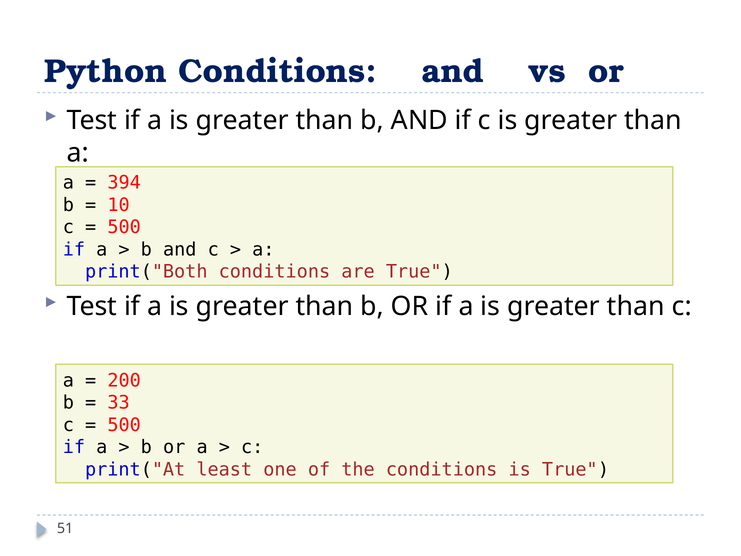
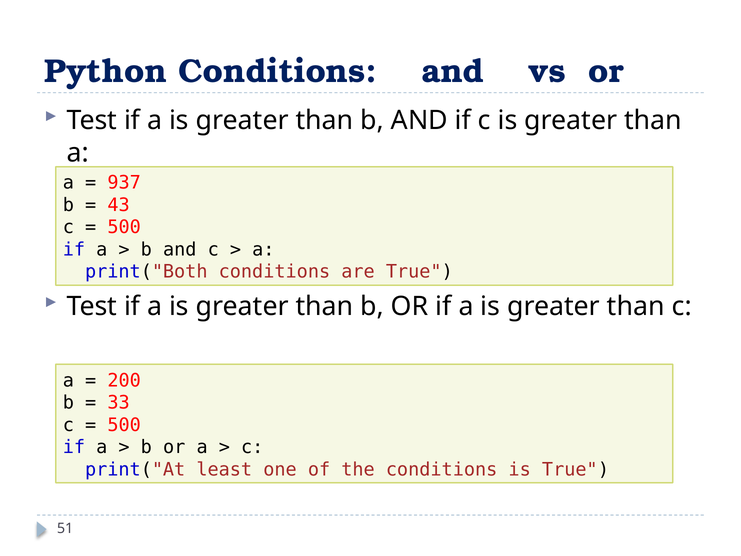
394: 394 -> 937
10: 10 -> 43
